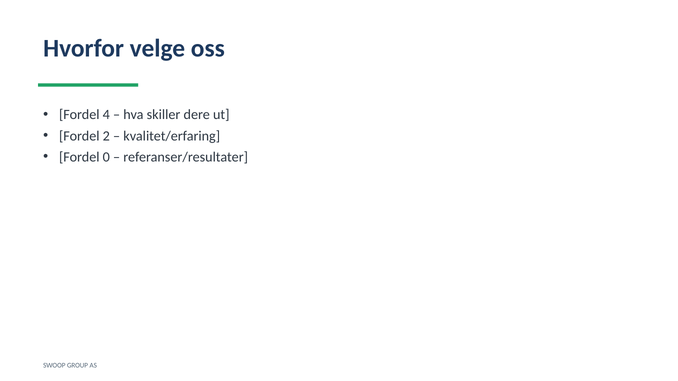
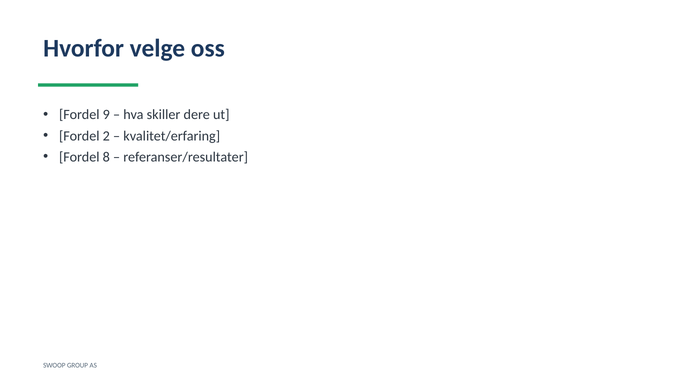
4: 4 -> 9
0: 0 -> 8
